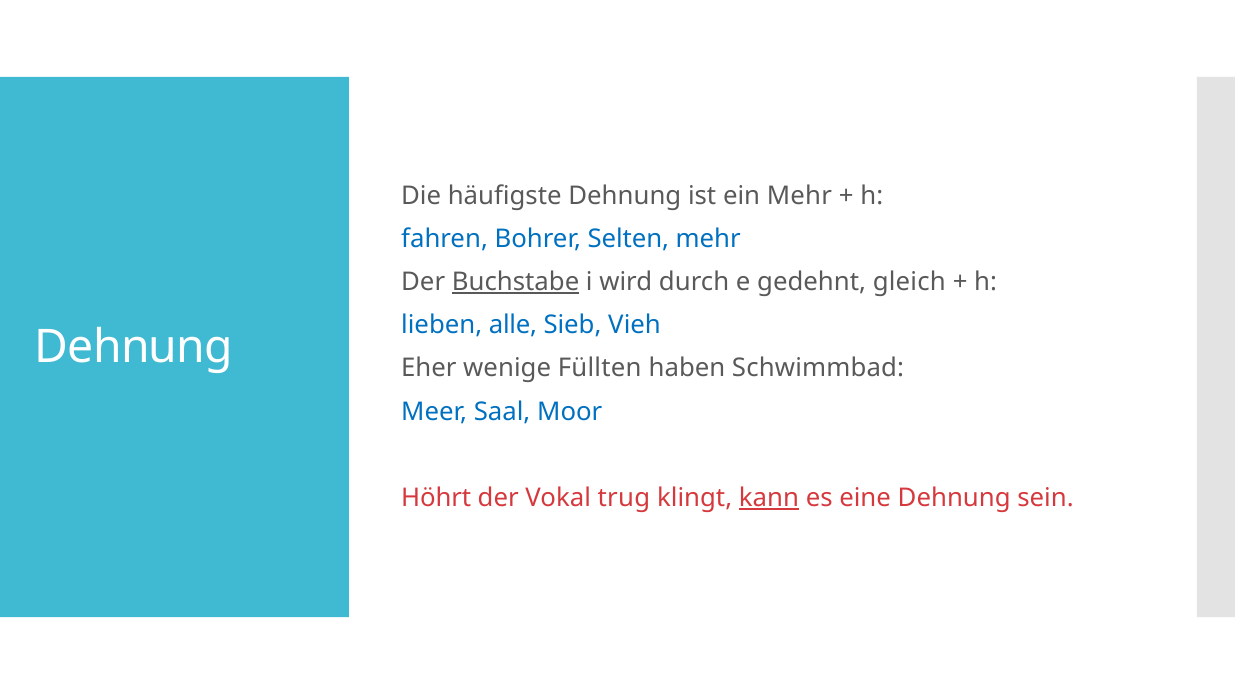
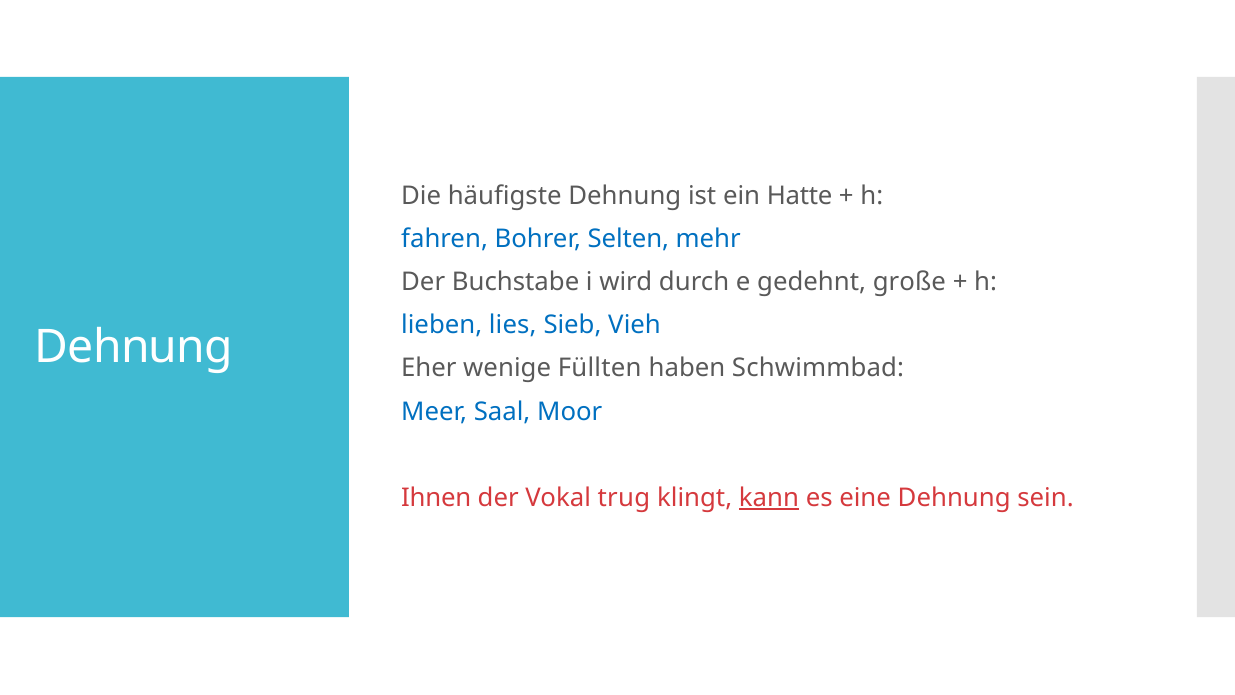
ein Mehr: Mehr -> Hatte
Buchstabe underline: present -> none
gleich: gleich -> große
alle: alle -> lies
Höhrt: Höhrt -> Ihnen
